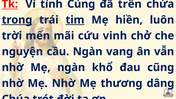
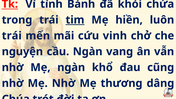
Cùng: Cùng -> Bánh
trên: trên -> khỏi
trong underline: present -> none
trời at (12, 36): trời -> trái
